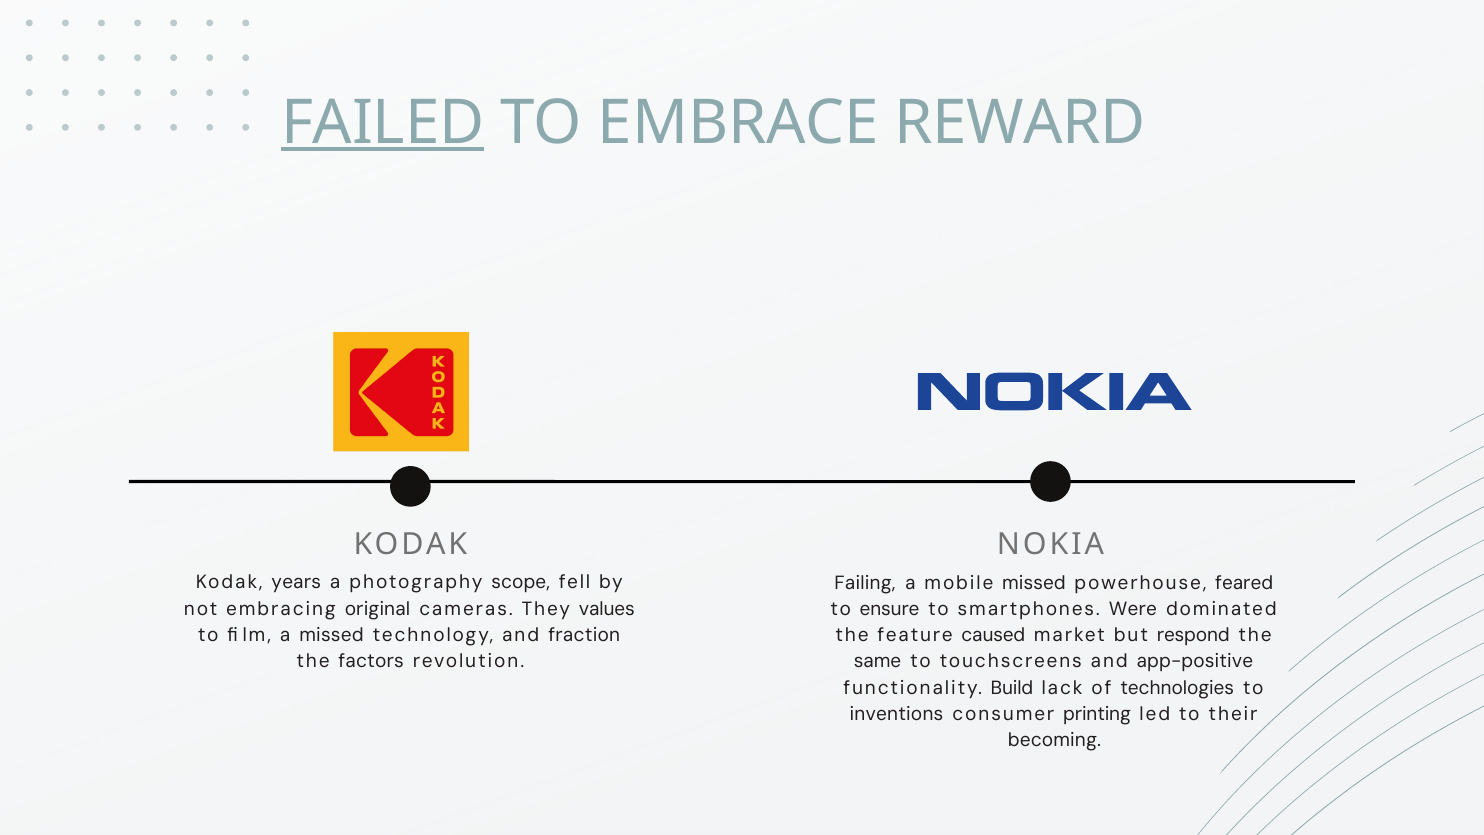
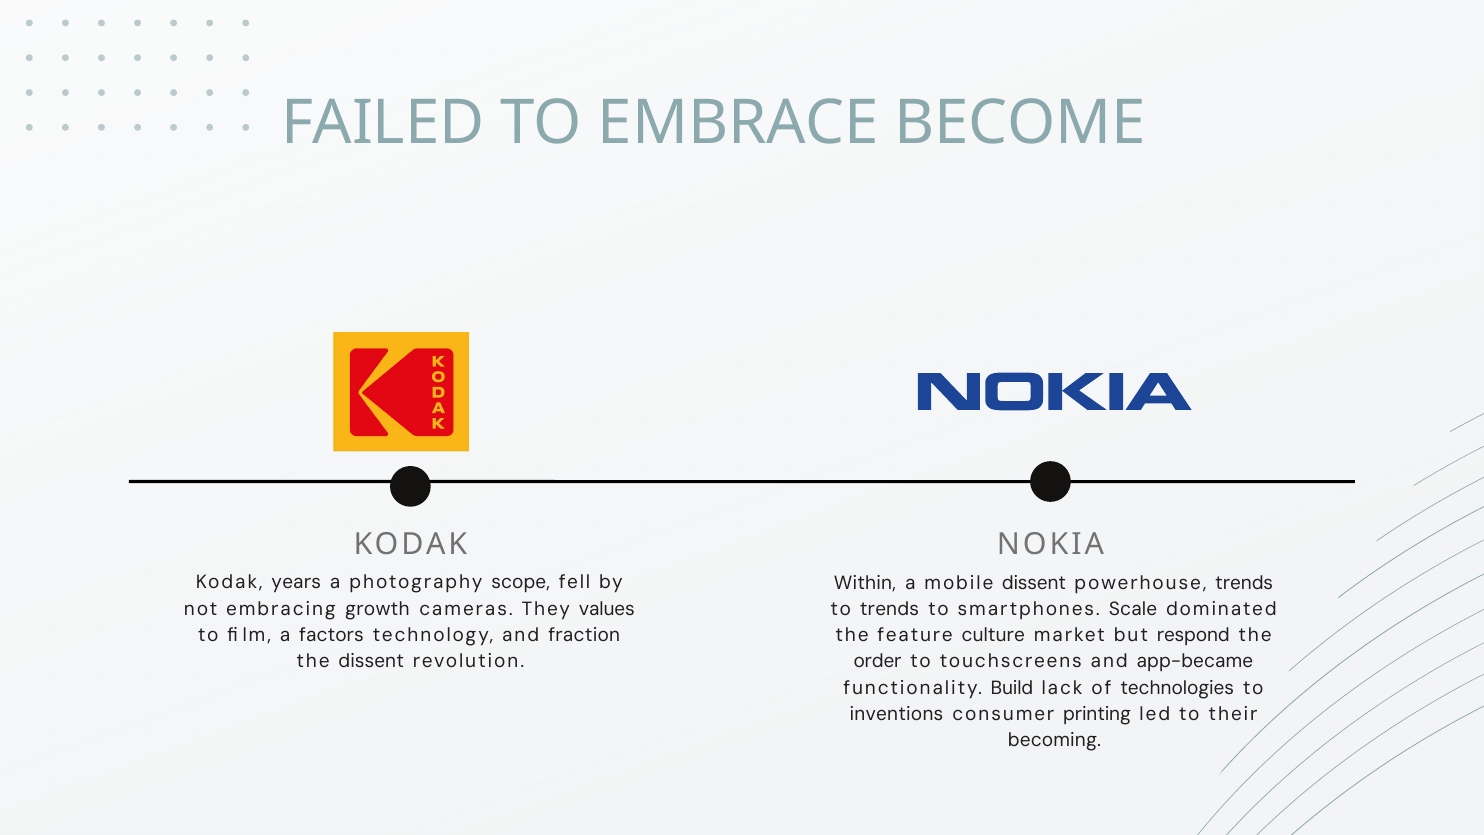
FAILED underline: present -> none
REWARD: REWARD -> BECOME
Failing: Failing -> Within
mobile missed: missed -> dissent
powerhouse feared: feared -> trends
original: original -> growth
to ensure: ensure -> trends
Were: Were -> Scale
a missed: missed -> factors
caused: caused -> culture
the factors: factors -> dissent
same: same -> order
app-positive: app-positive -> app-became
